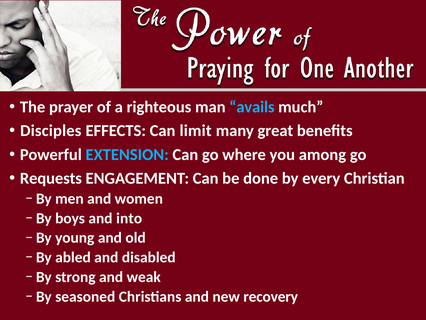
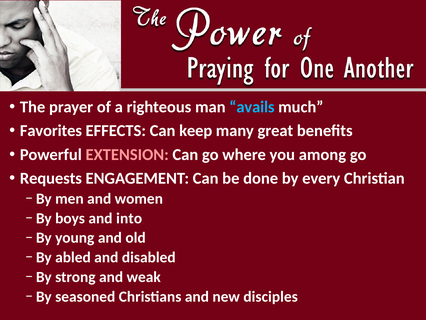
Disciples: Disciples -> Favorites
limit: limit -> keep
EXTENSION colour: light blue -> pink
recovery: recovery -> disciples
